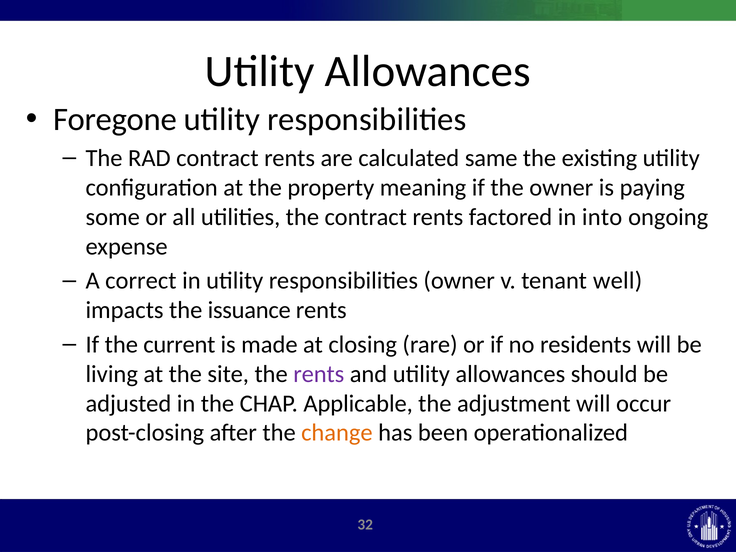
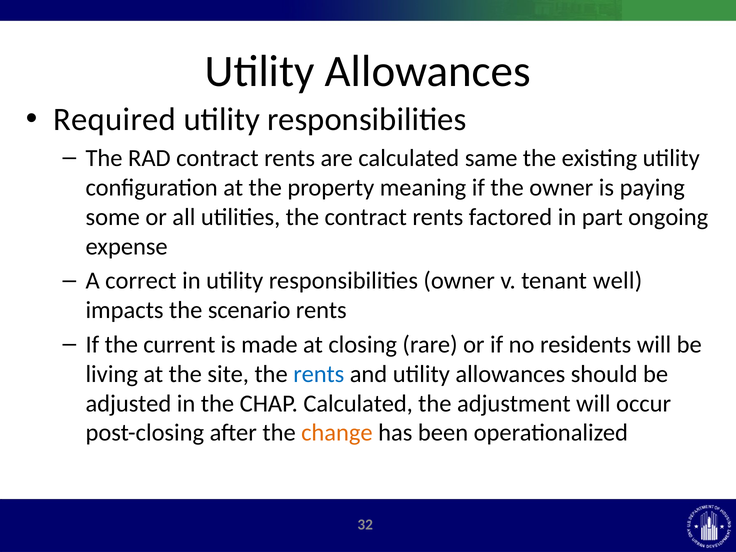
Foregone: Foregone -> Required
into: into -> part
issuance: issuance -> scenario
rents at (319, 374) colour: purple -> blue
CHAP Applicable: Applicable -> Calculated
